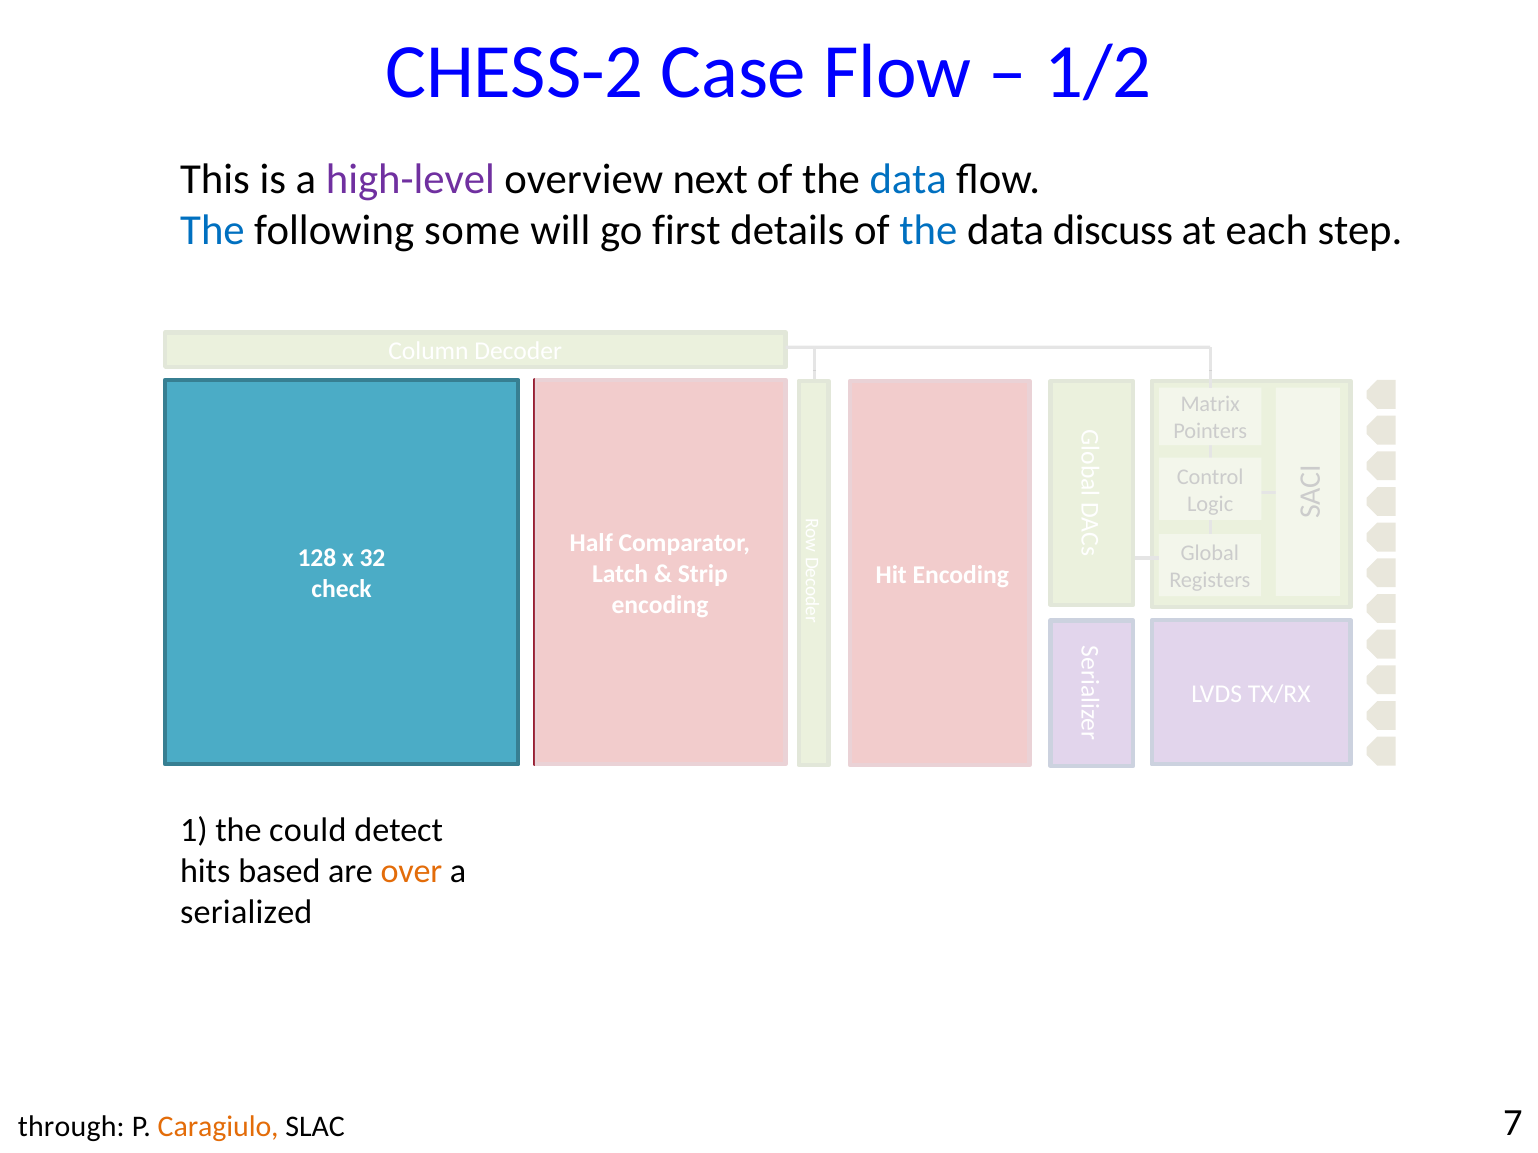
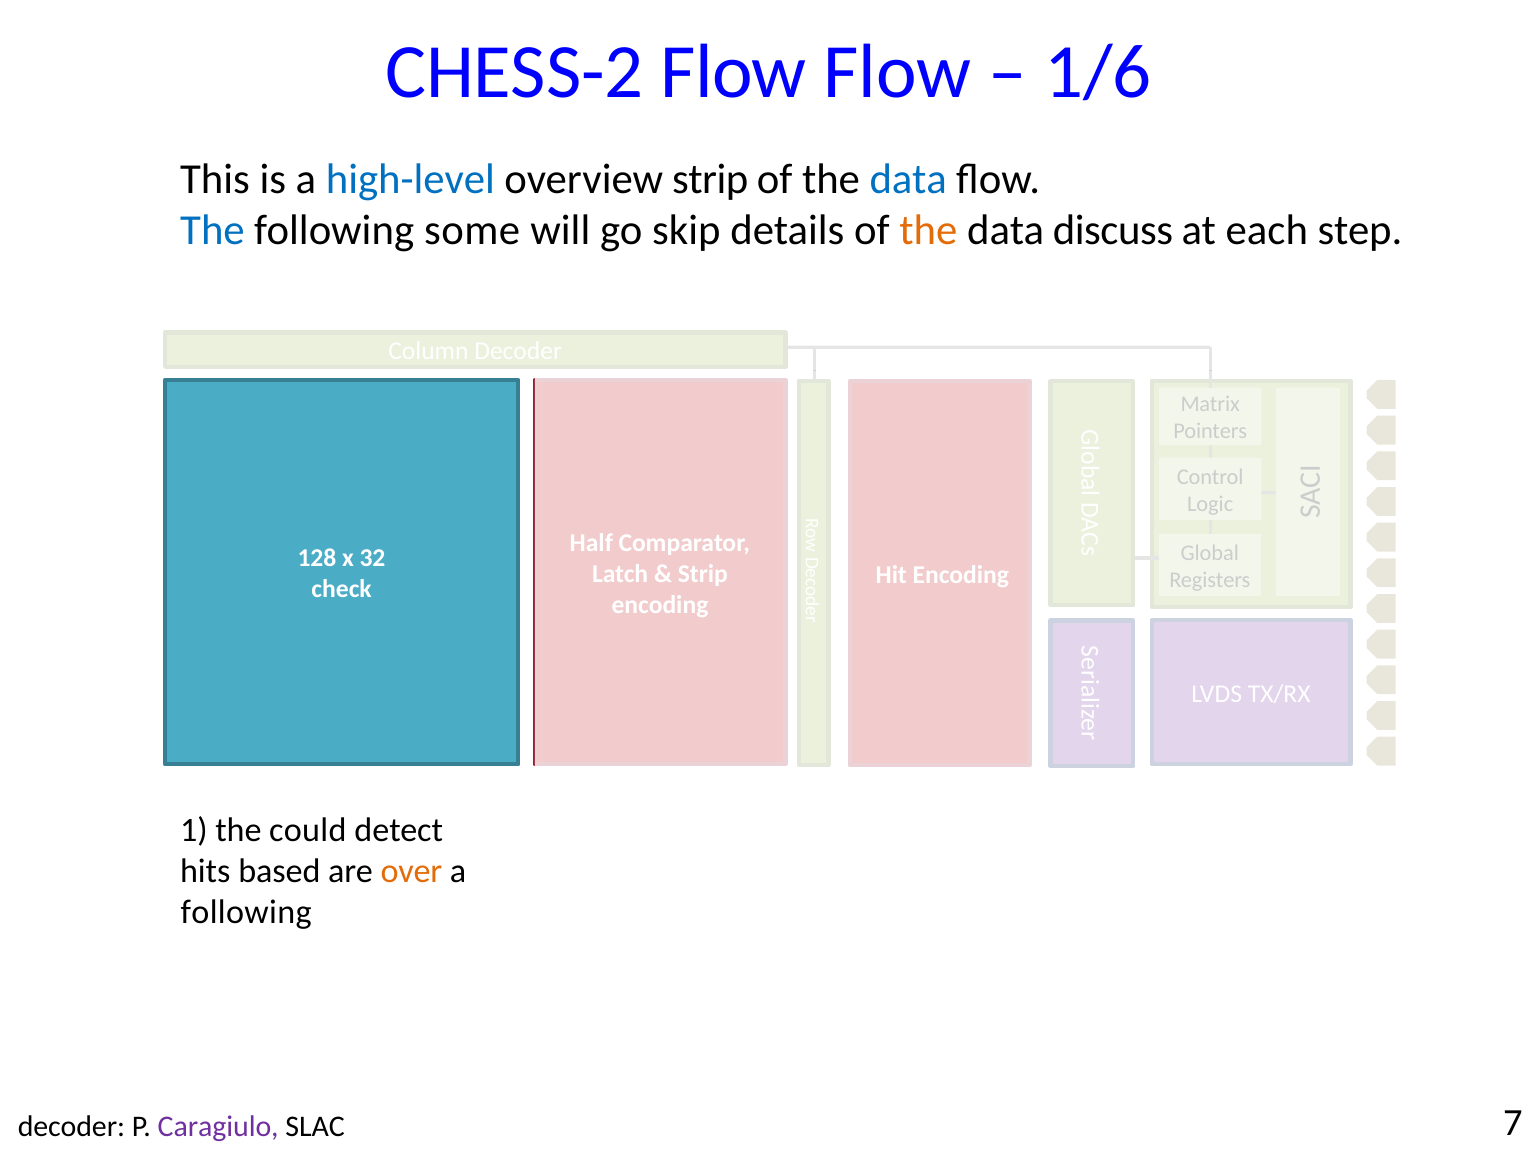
CHESS-2 Case: Case -> Flow
1/2: 1/2 -> 1/6
high-level colour: purple -> blue
overview next: next -> strip
first: first -> skip
the at (928, 231) colour: blue -> orange
serialized at (246, 913): serialized -> following
through at (71, 1127): through -> decoder
Caragiulo colour: orange -> purple
